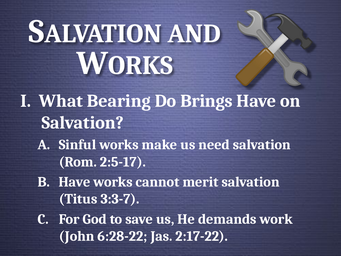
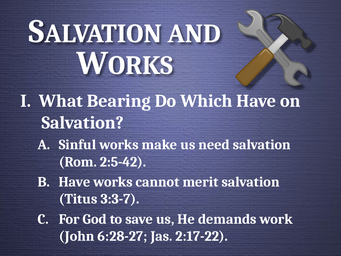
Brings: Brings -> Which
2:5-17: 2:5-17 -> 2:5-42
6:28-22: 6:28-22 -> 6:28-27
